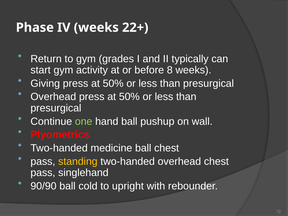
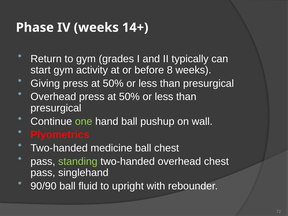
22+: 22+ -> 14+
standing colour: yellow -> light green
cold: cold -> fluid
